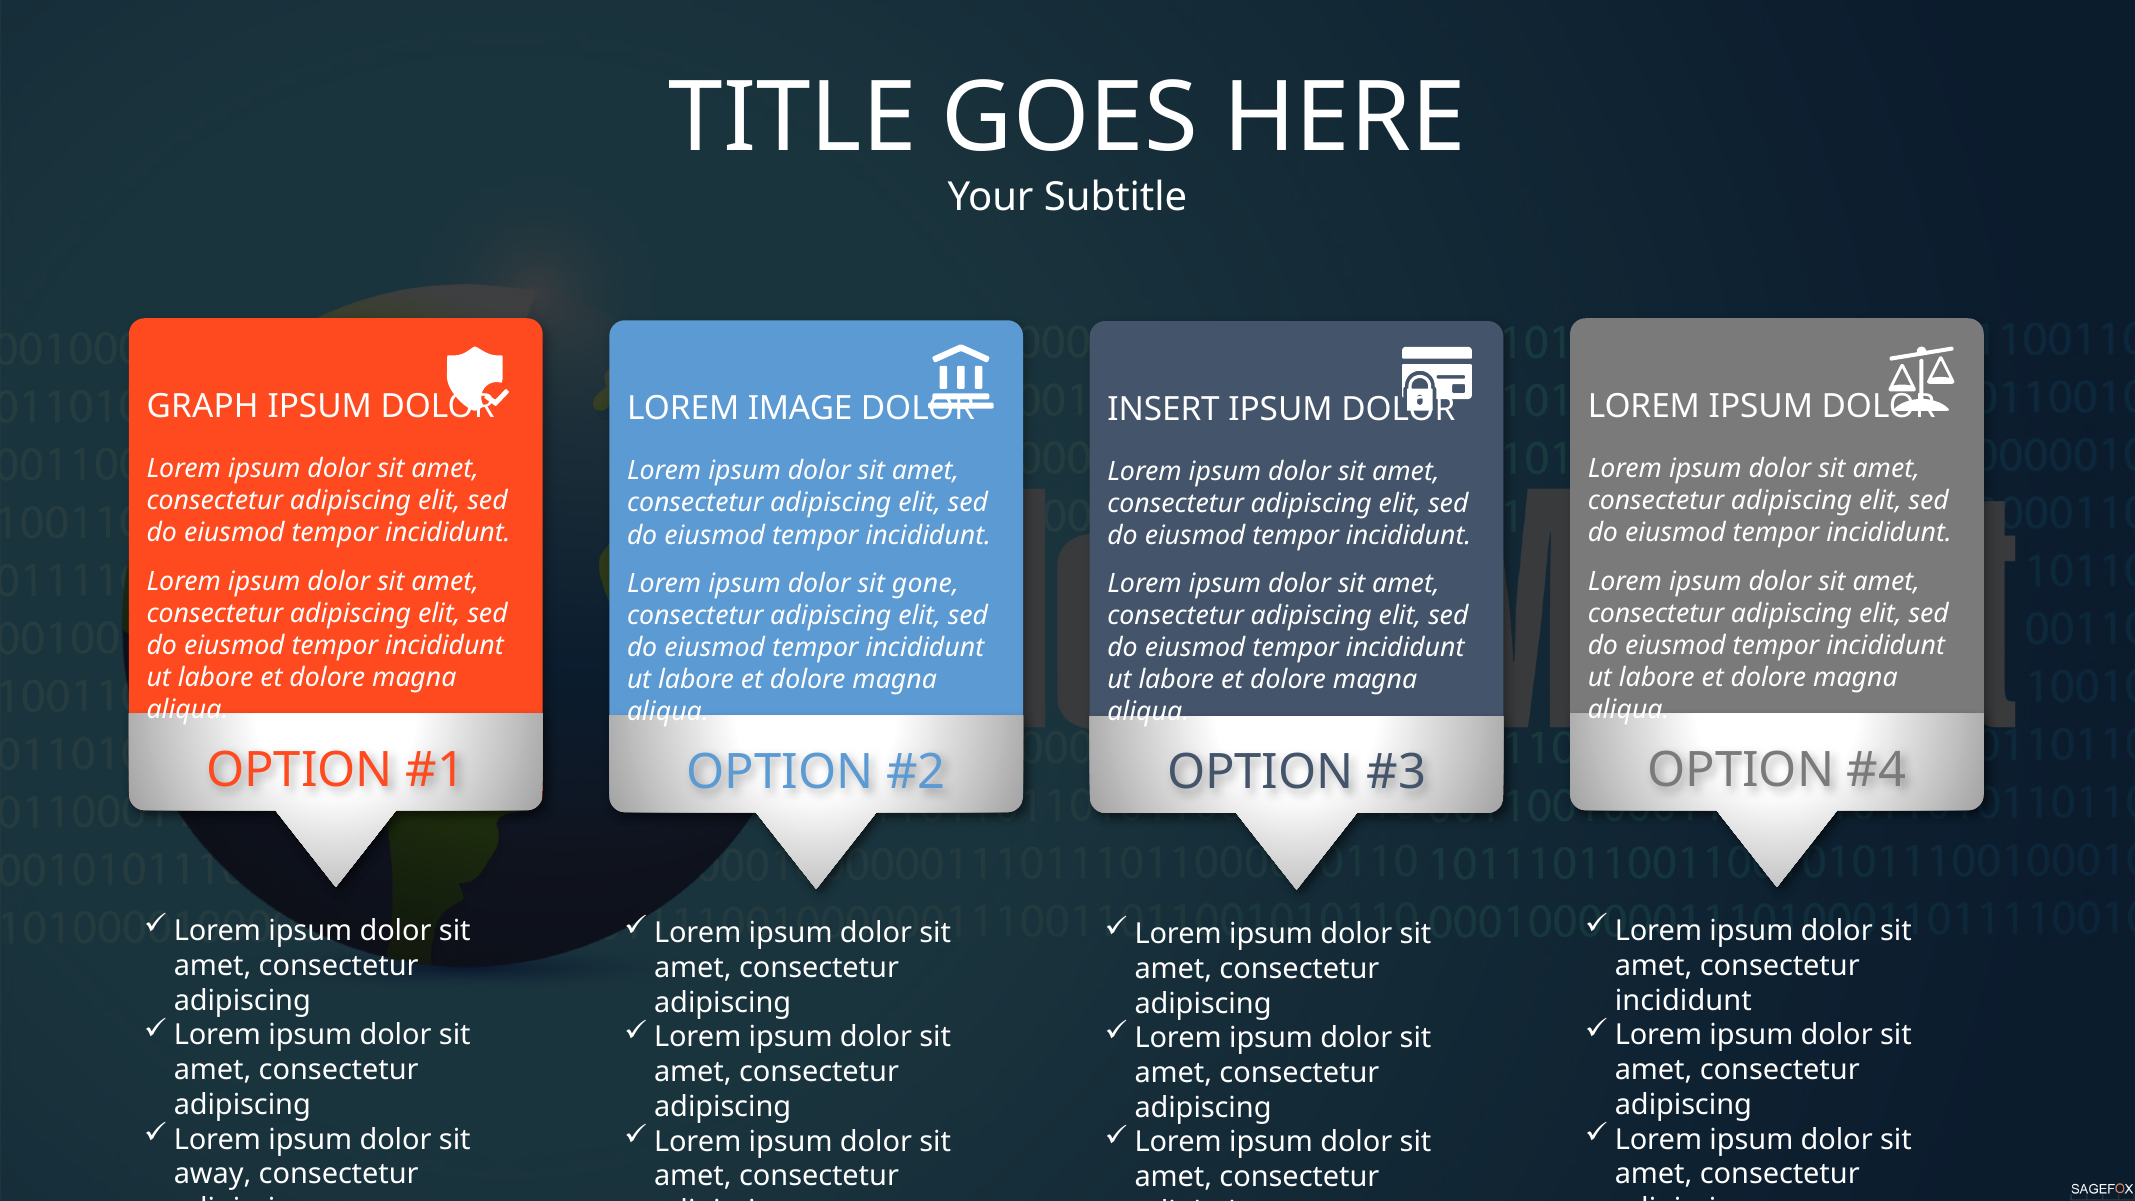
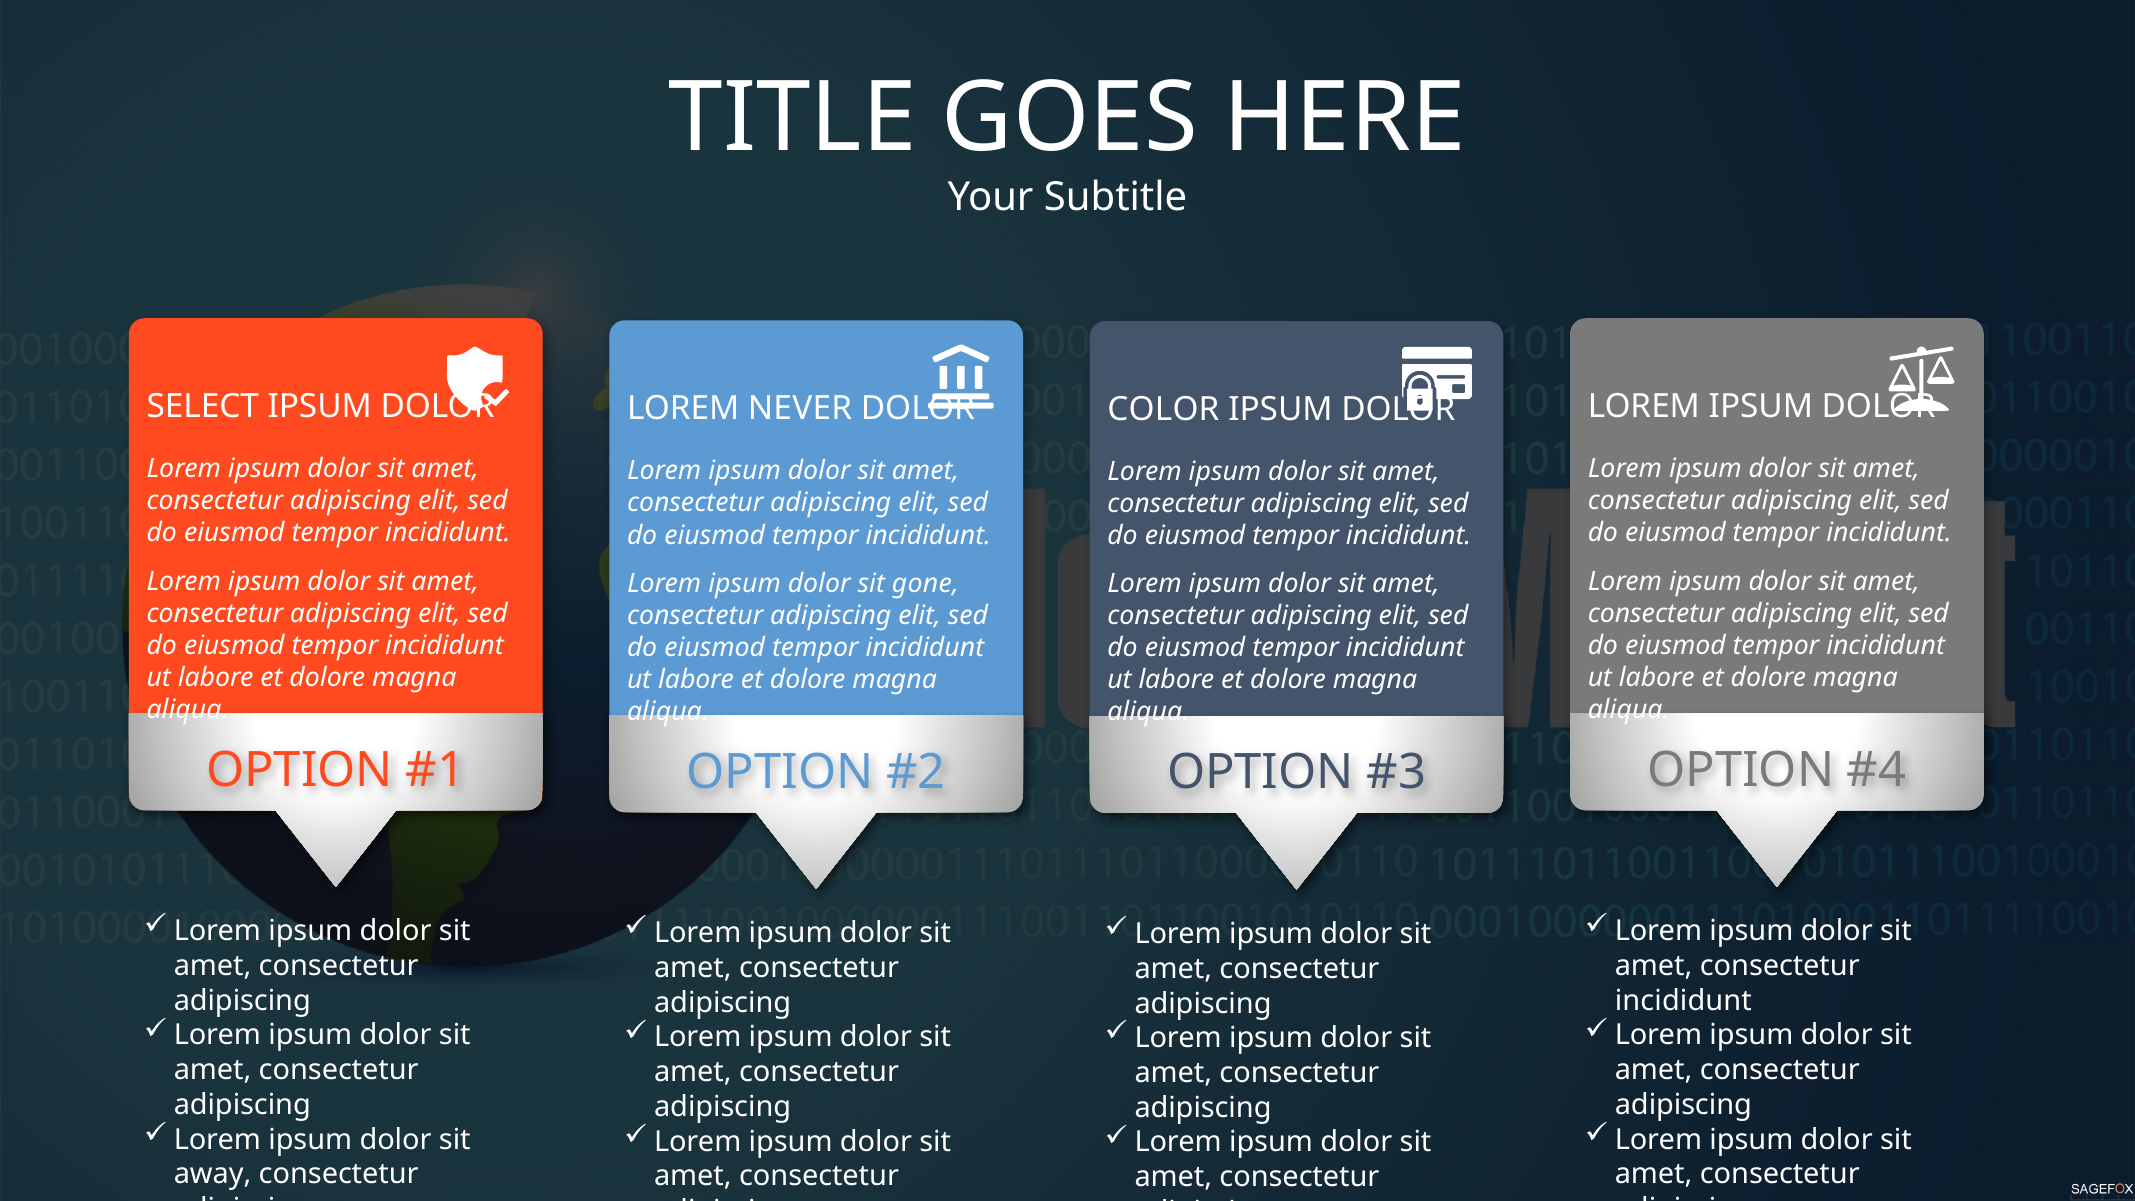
GRAPH: GRAPH -> SELECT
IMAGE: IMAGE -> NEVER
INSERT: INSERT -> COLOR
